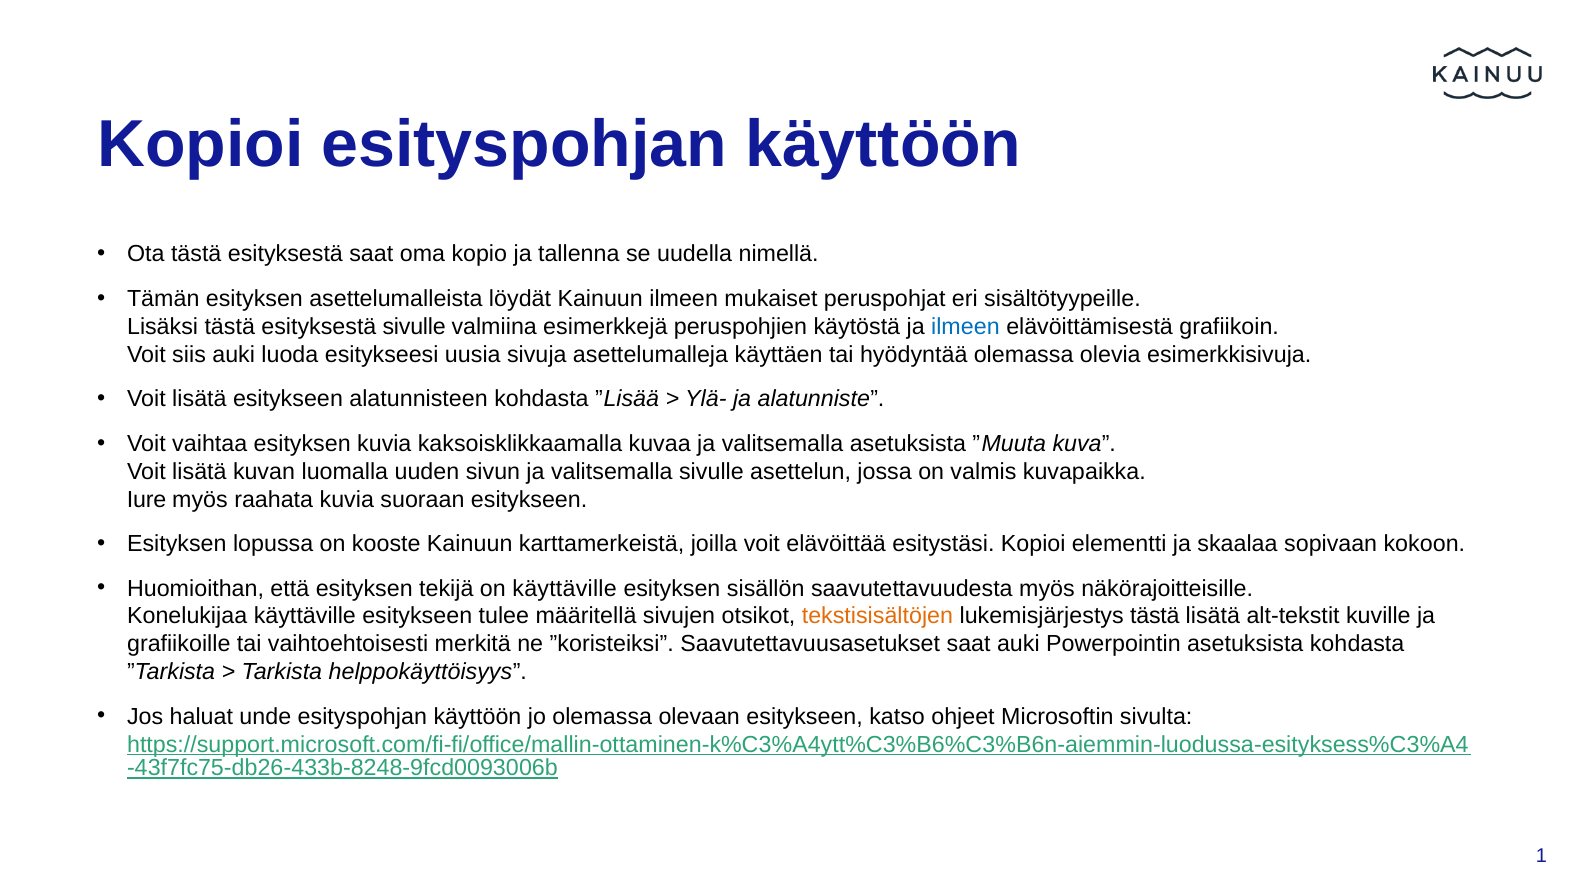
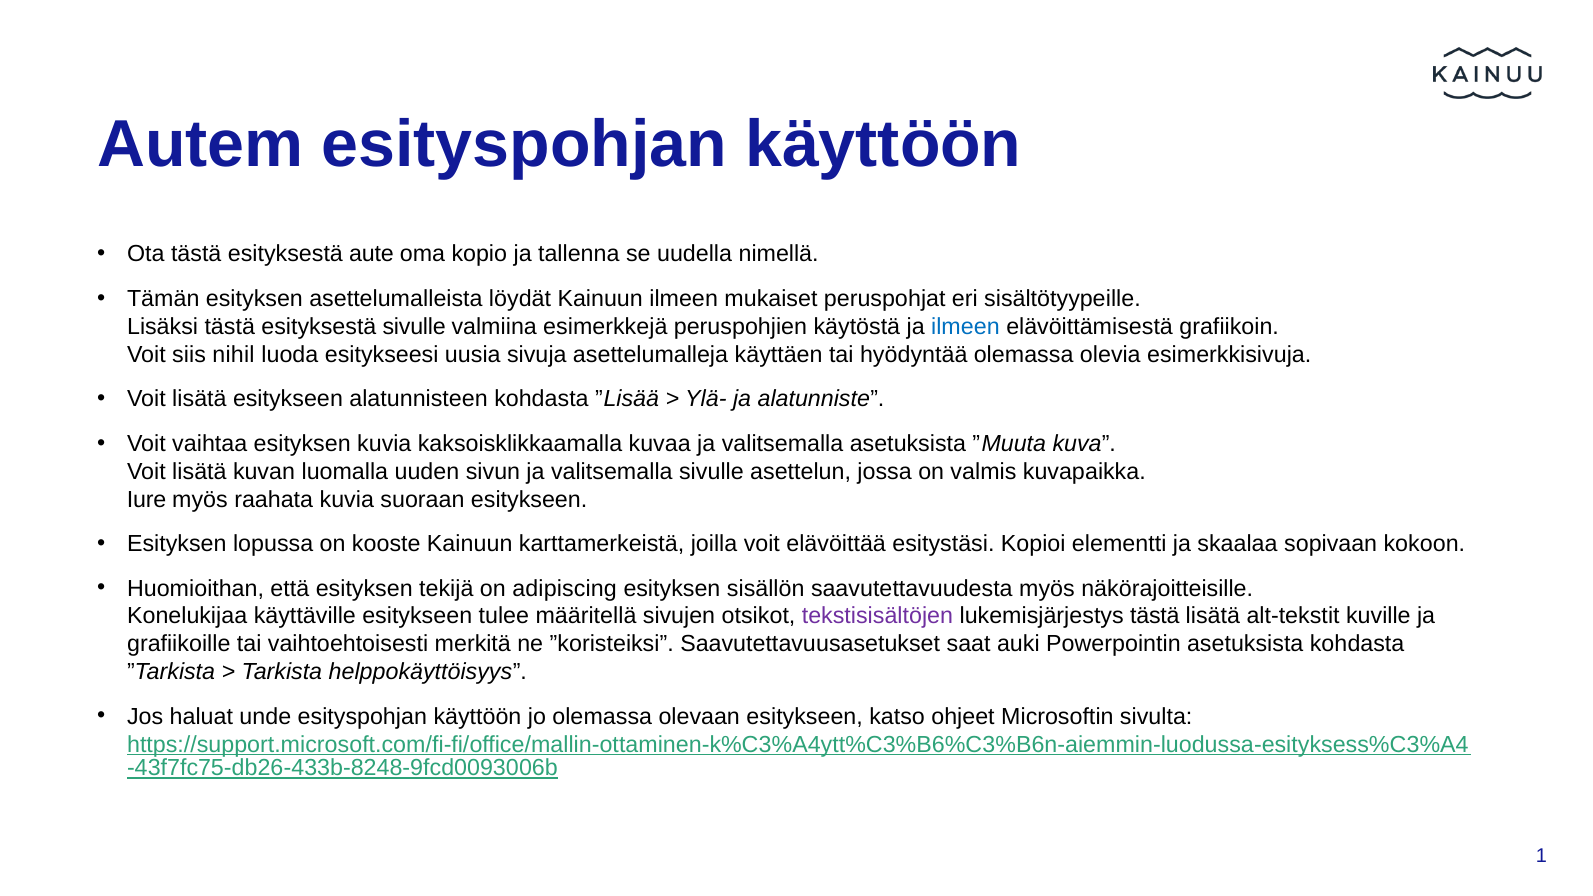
Kopioi at (200, 145): Kopioi -> Autem
esityksestä saat: saat -> aute
siis auki: auki -> nihil
on käyttäville: käyttäville -> adipiscing
tekstisisältöjen colour: orange -> purple
